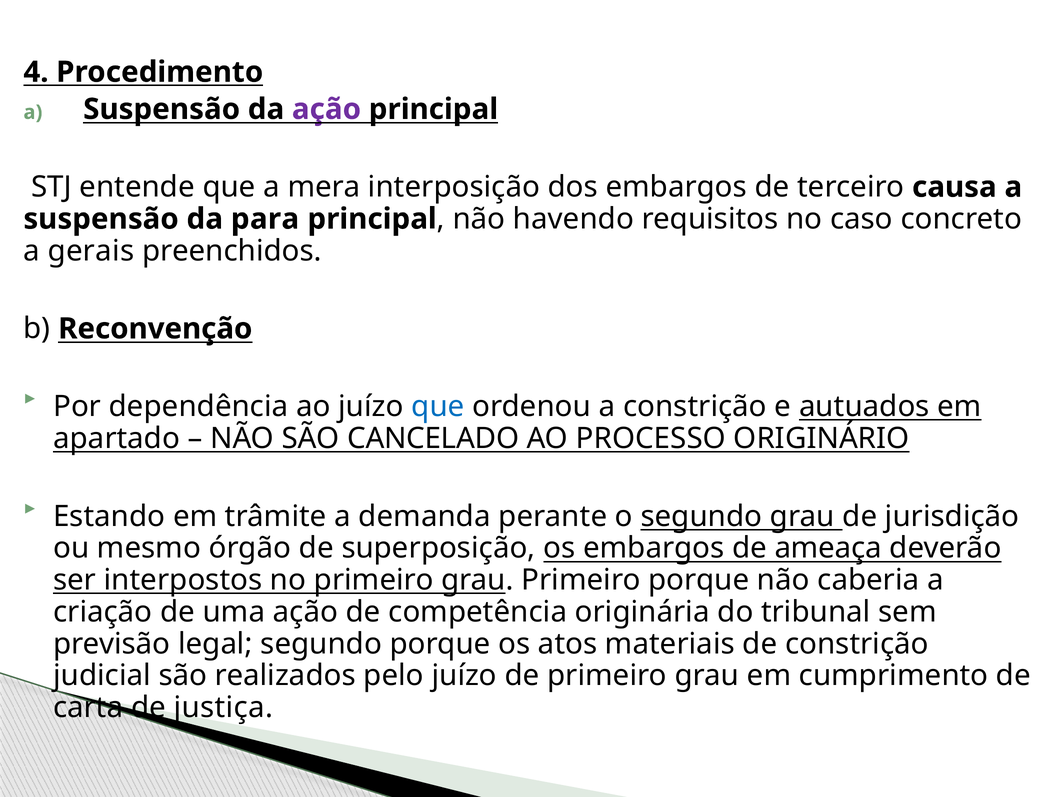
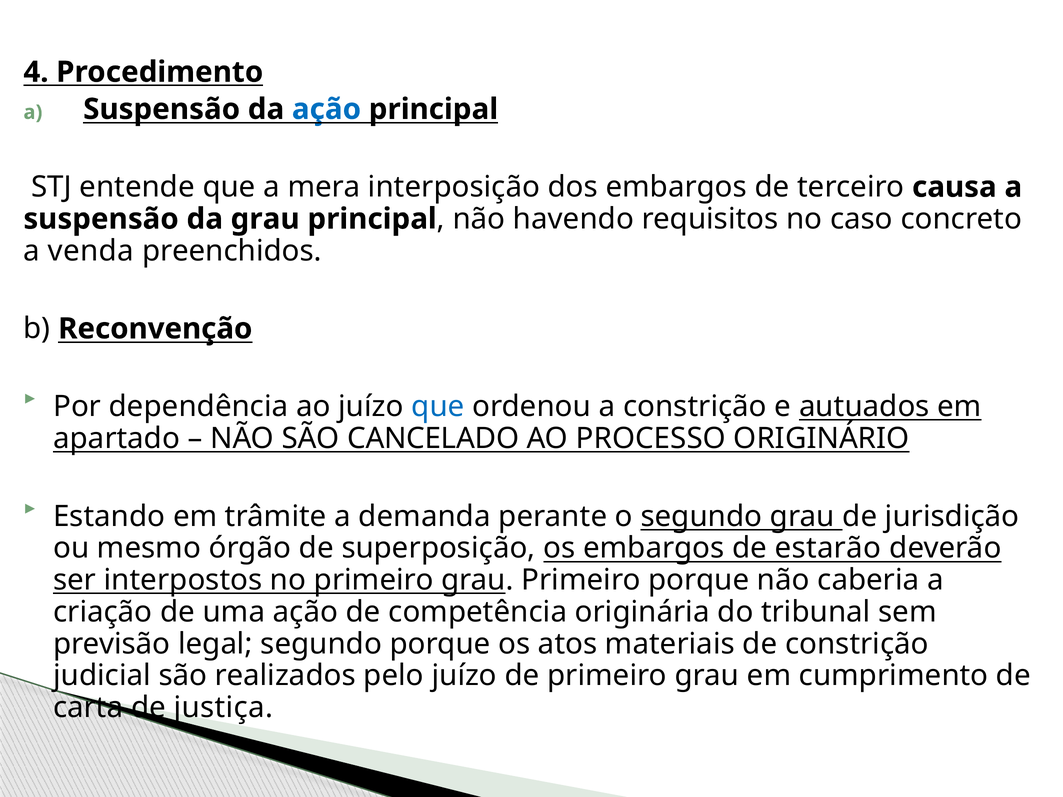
ação at (326, 109) colour: purple -> blue
da para: para -> grau
gerais: gerais -> venda
ameaça: ameaça -> estarão
